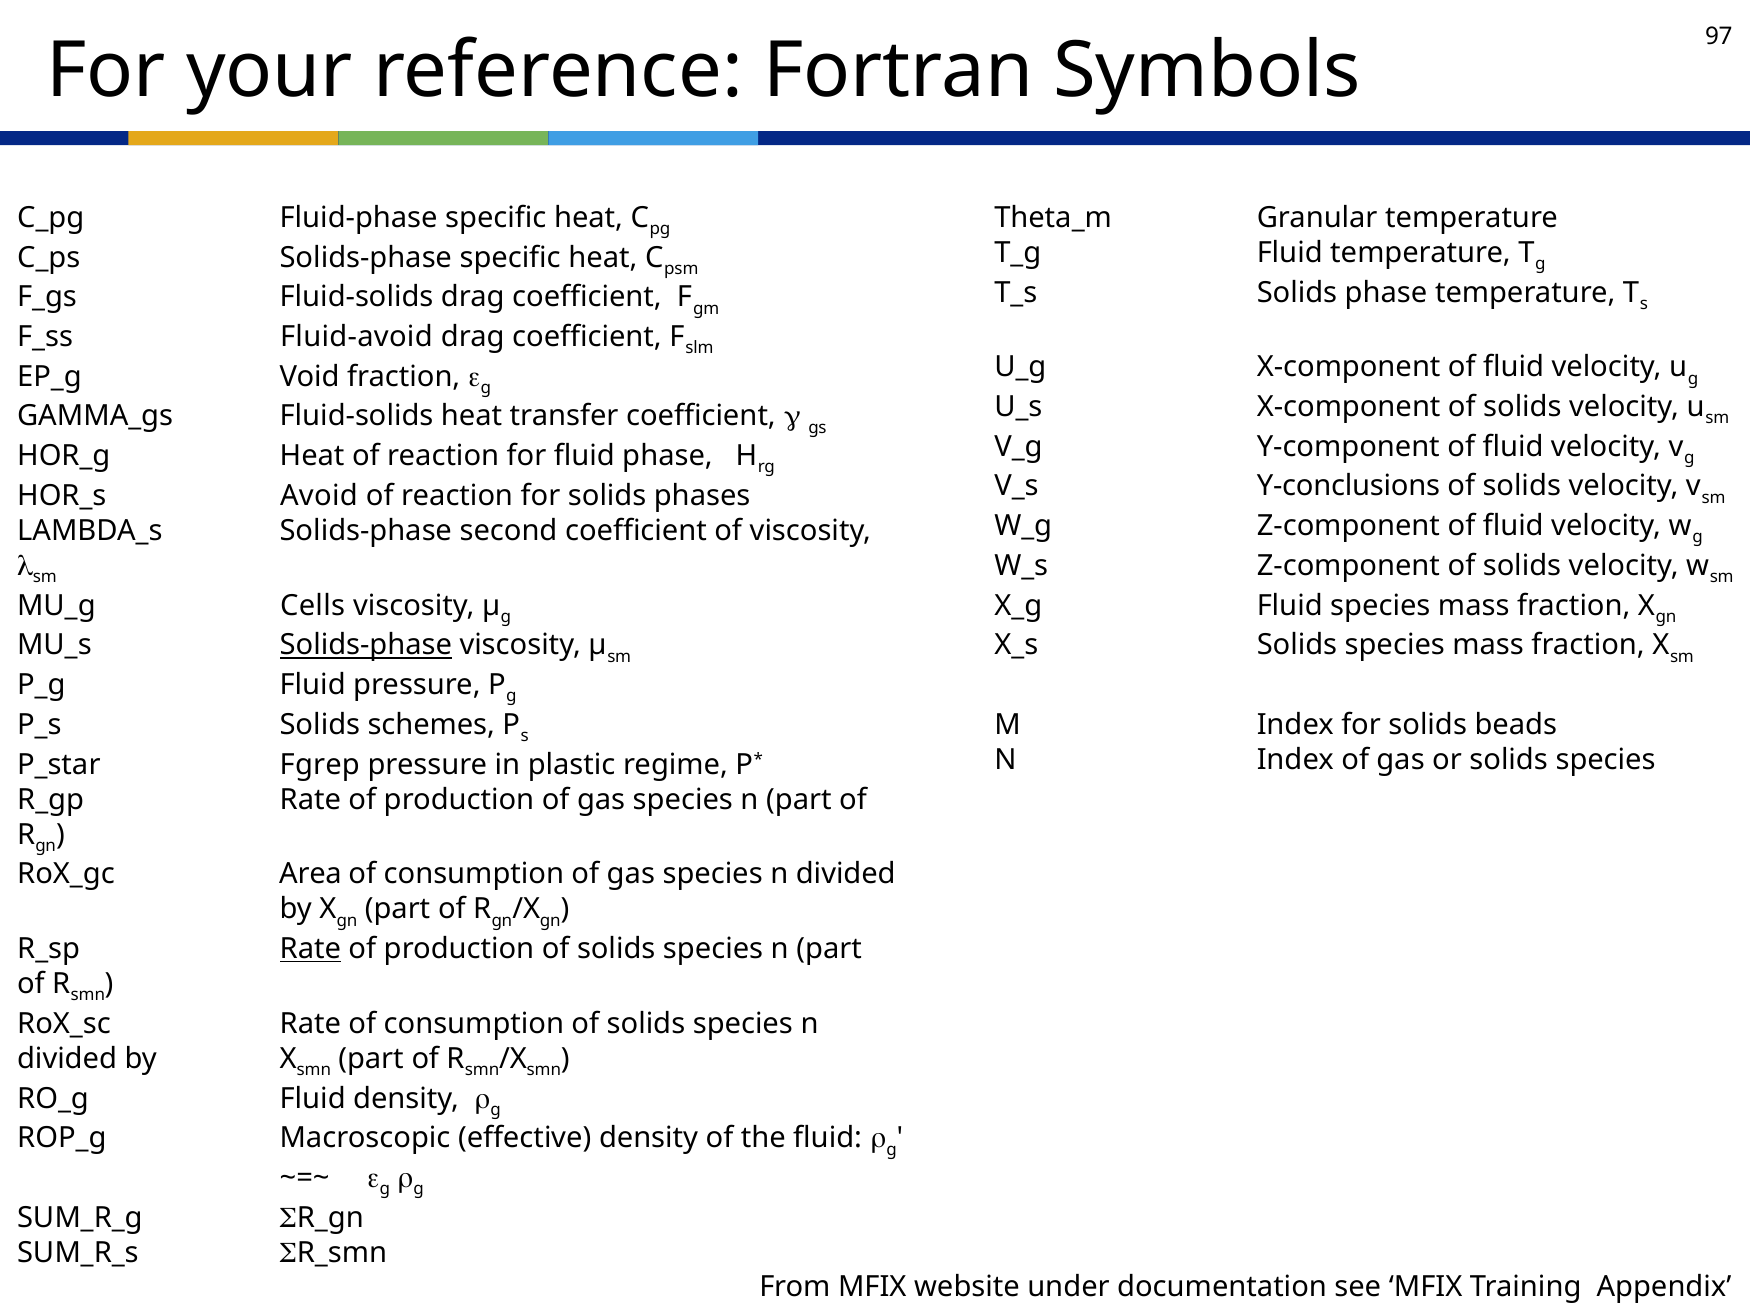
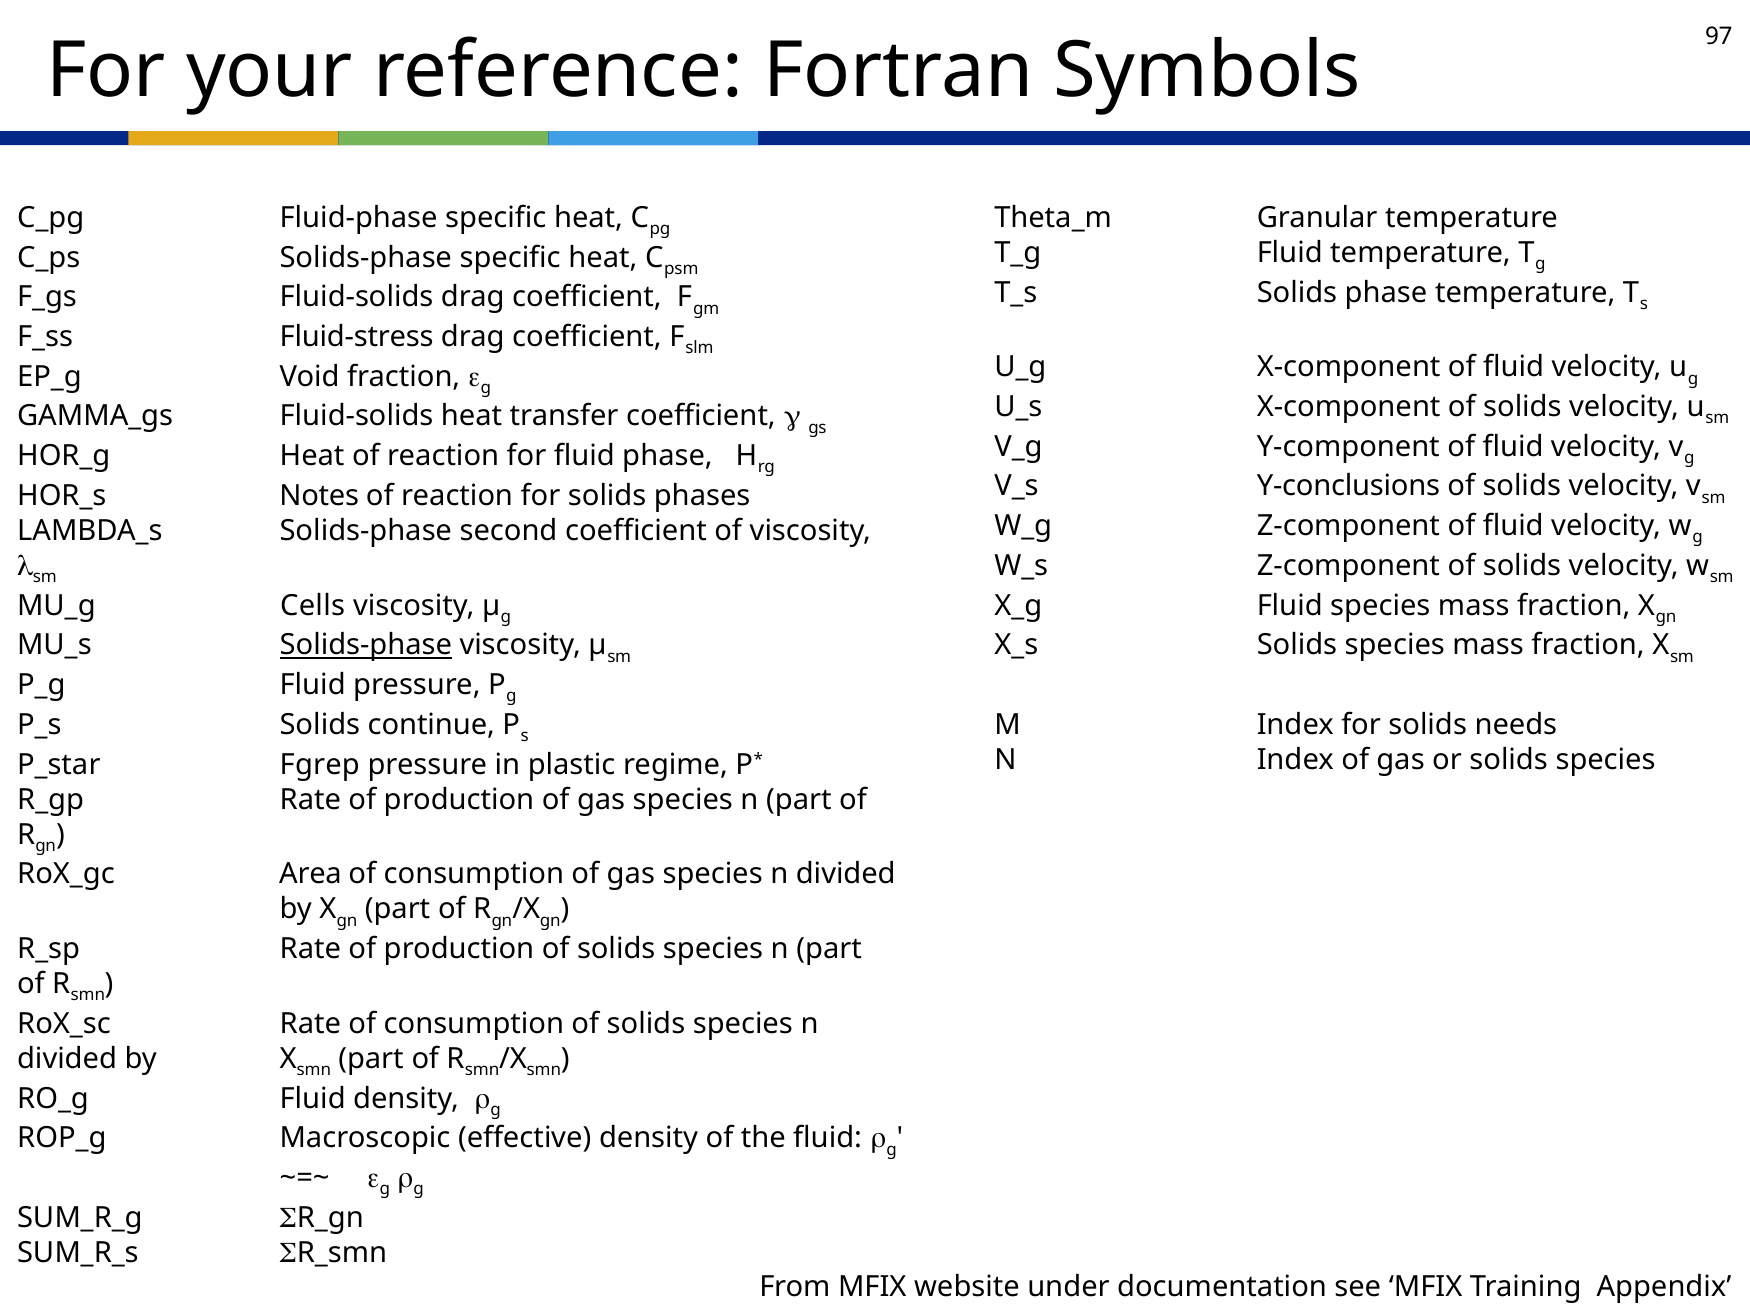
Fluid-avoid: Fluid-avoid -> Fluid-stress
Avoid: Avoid -> Notes
schemes: schemes -> continue
beads: beads -> needs
Rate at (310, 949) underline: present -> none
